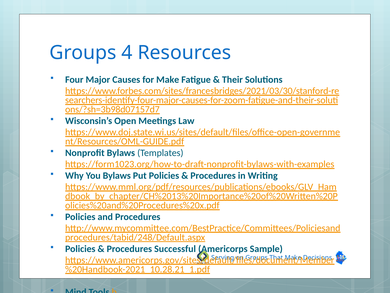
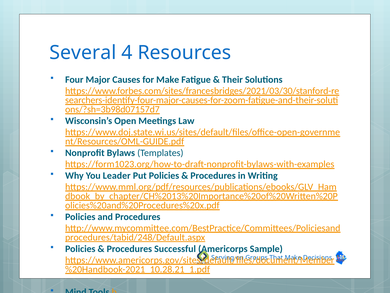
Groups at (83, 53): Groups -> Several
You Bylaws: Bylaws -> Leader
